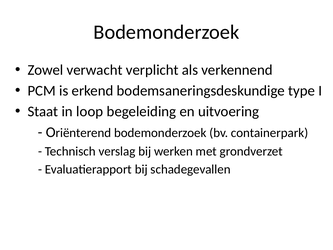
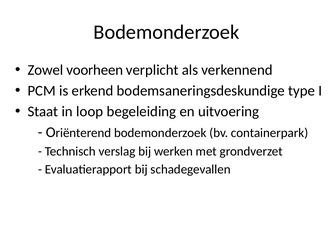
verwacht: verwacht -> voorheen
